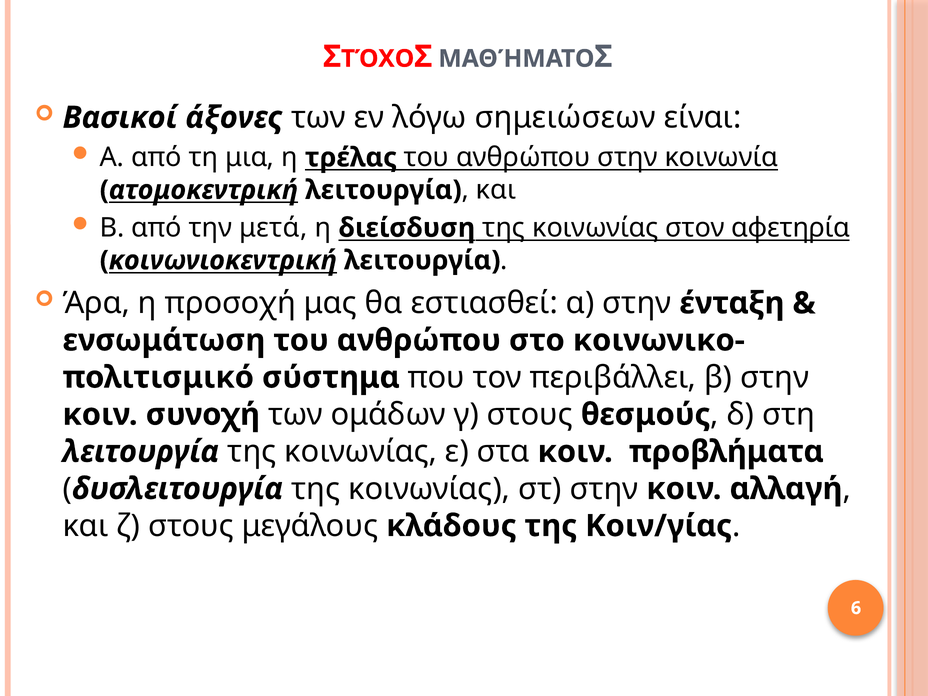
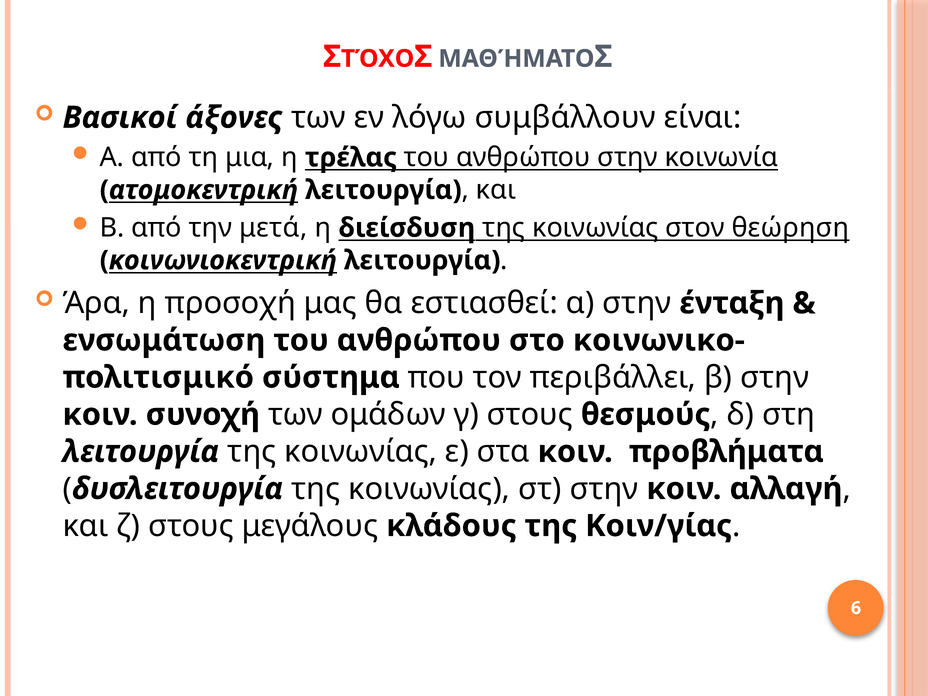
σημειώσεων: σημειώσεων -> συμβάλλουν
αφετηρία: αφετηρία -> θεώρηση
